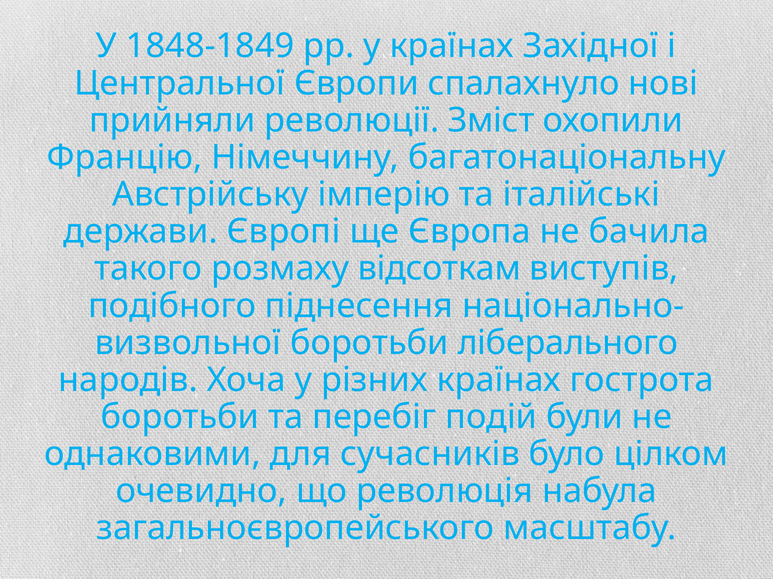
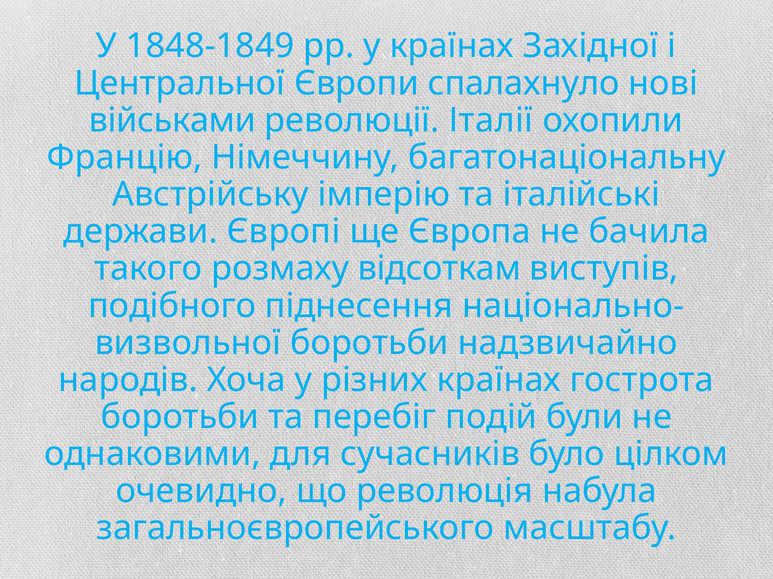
прийняли: прийняли -> військами
Зміст: Зміст -> Італії
ліберального: ліберального -> надзвичайно
